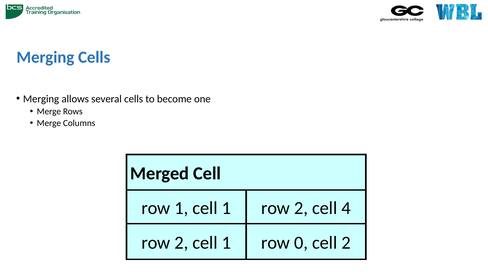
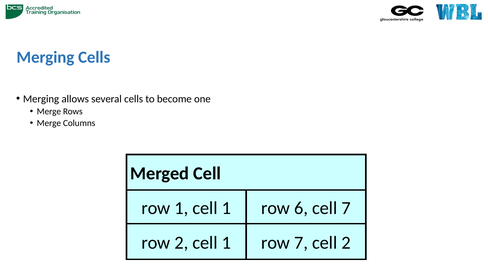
1 row 2: 2 -> 6
cell 4: 4 -> 7
row 0: 0 -> 7
